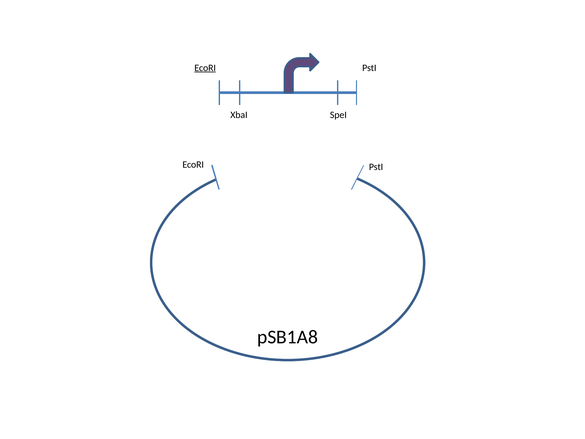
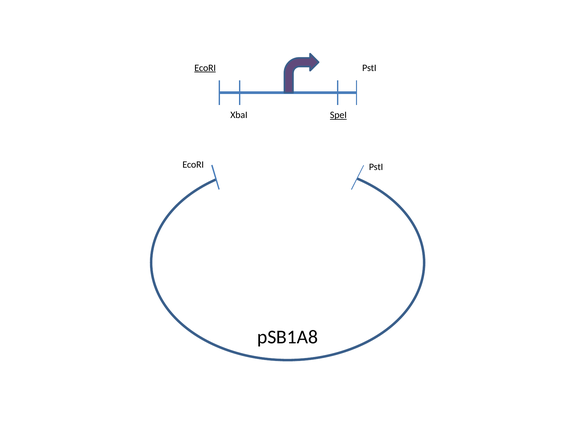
SpeI at (338, 115) underline: none -> present
